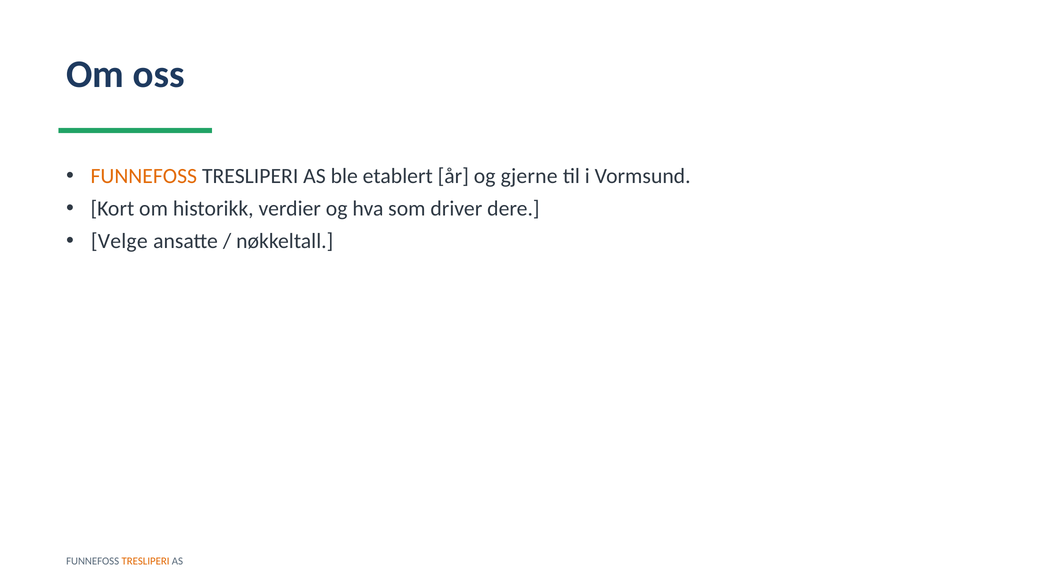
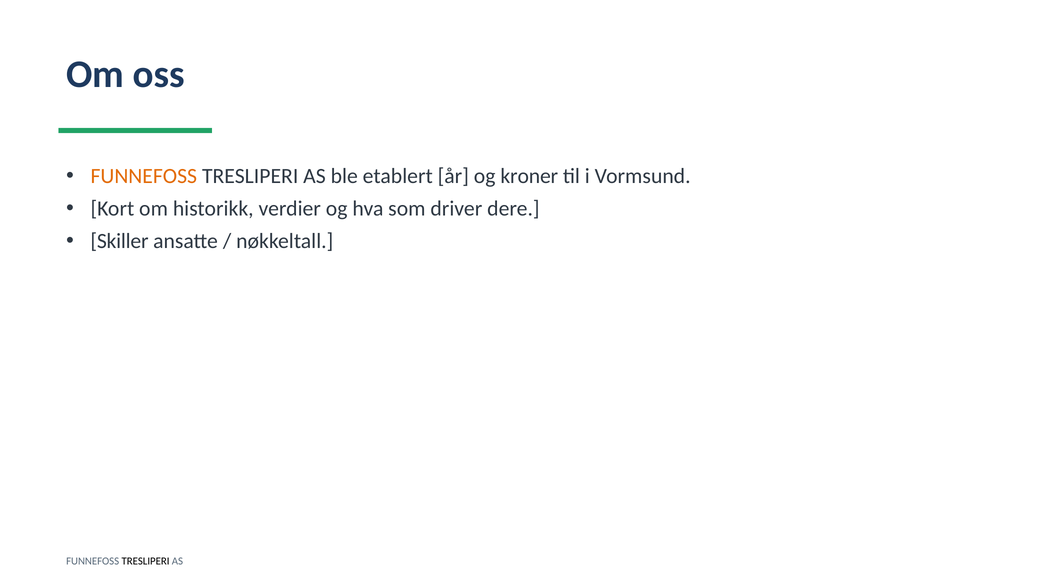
gjerne: gjerne -> kroner
Velge: Velge -> Skiller
TRESLIPERI at (146, 561) colour: orange -> black
